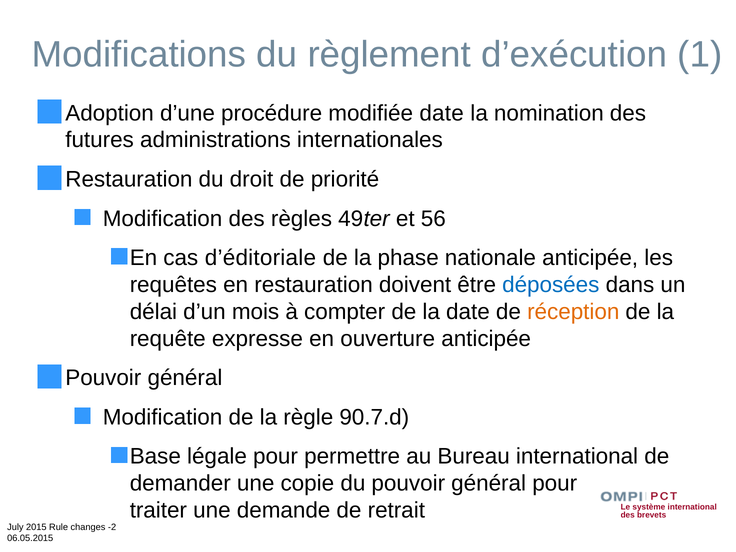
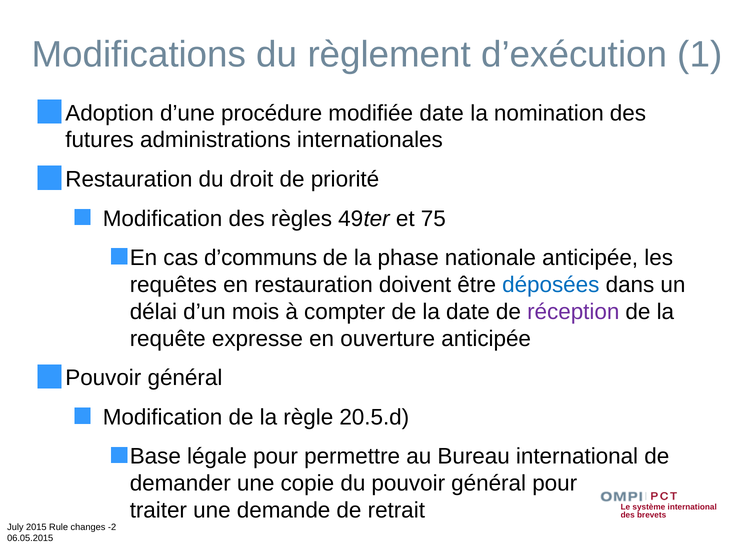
56: 56 -> 75
d’éditoriale: d’éditoriale -> d’communs
réception colour: orange -> purple
90.7.d: 90.7.d -> 20.5.d
